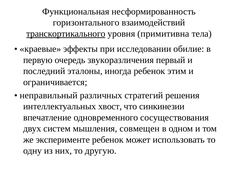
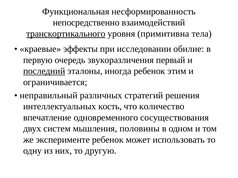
горизонтального: горизонтального -> непосредственно
последний underline: none -> present
хвост: хвост -> кость
синкинезии: синкинезии -> количество
совмещен: совмещен -> половины
